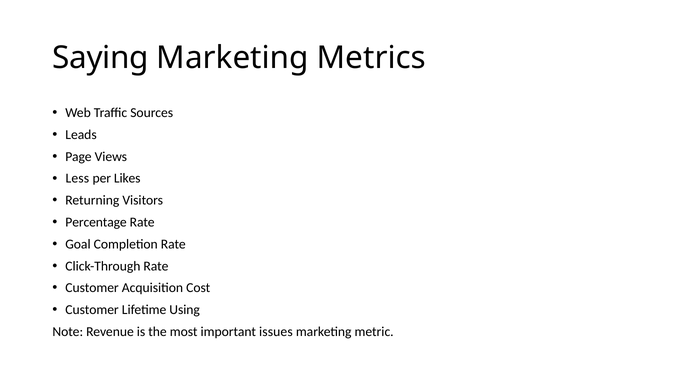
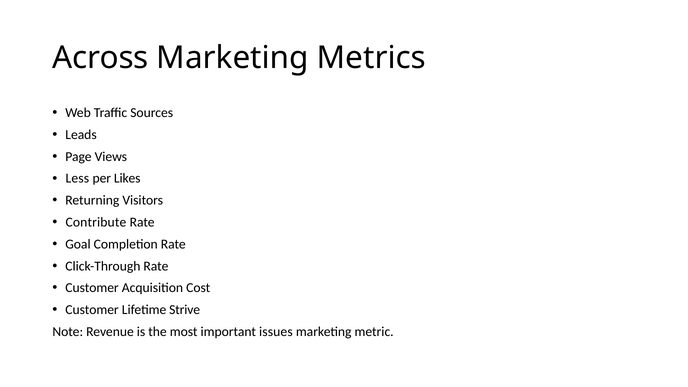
Saying: Saying -> Across
Percentage: Percentage -> Contribute
Using: Using -> Strive
